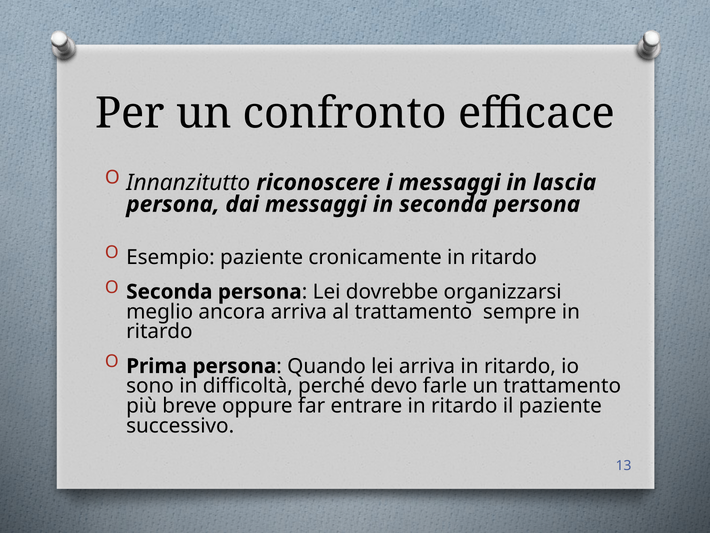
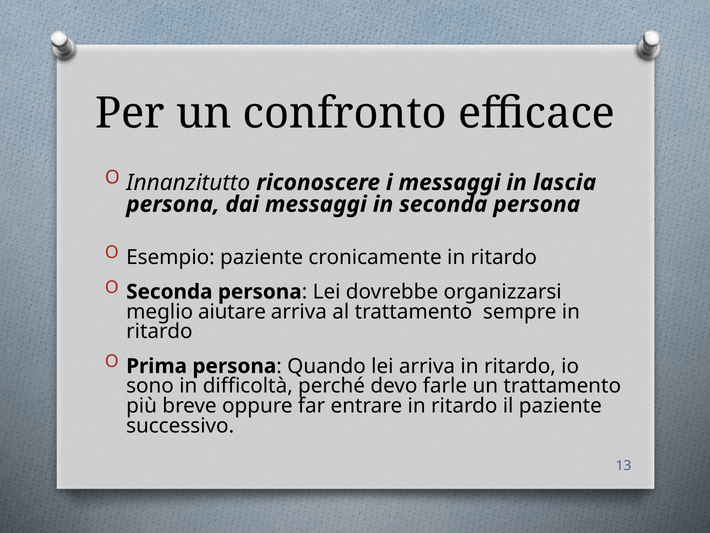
ancora: ancora -> aiutare
